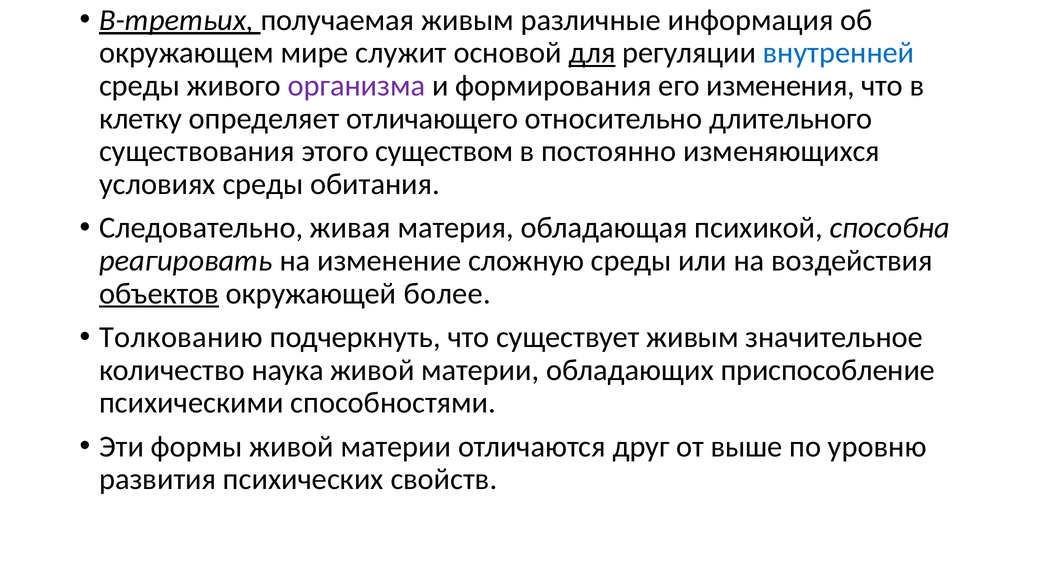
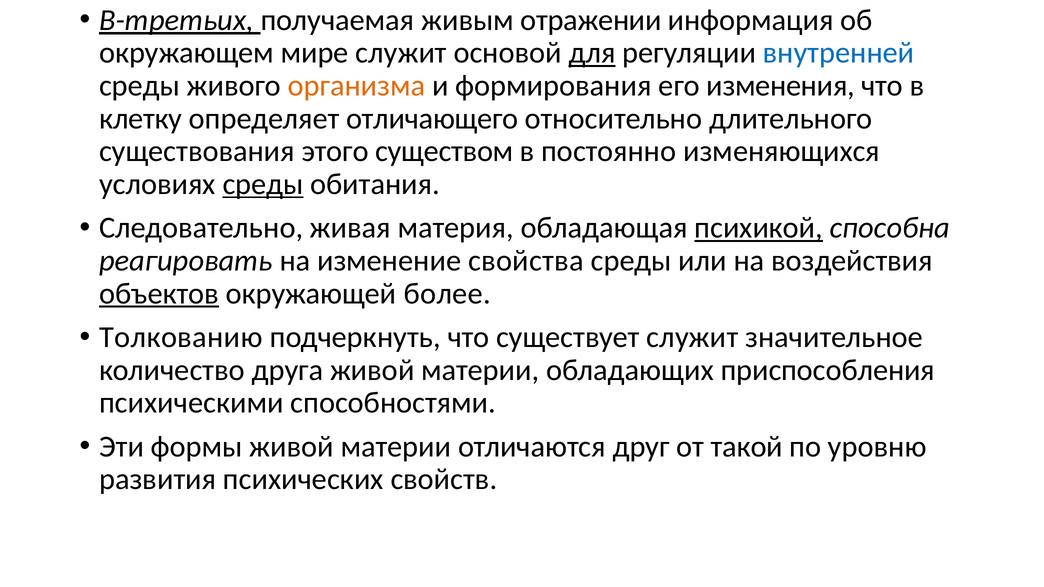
различные: различные -> отражении
организма colour: purple -> orange
среды at (263, 184) underline: none -> present
психикой underline: none -> present
сложную: сложную -> свойства
существует живым: живым -> служит
наука: наука -> друга
приспособление: приспособление -> приспособления
выше: выше -> такой
